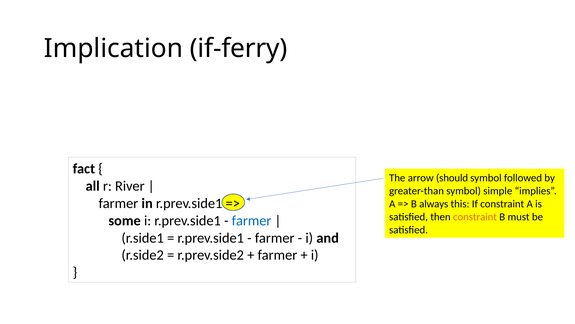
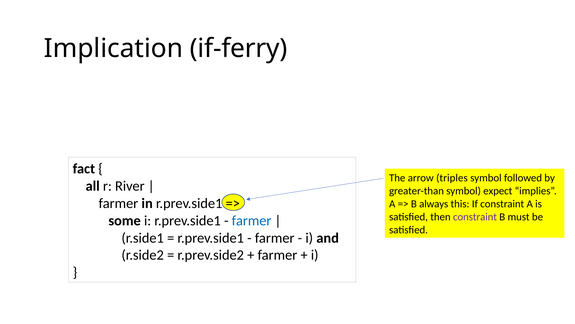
should: should -> triples
simple: simple -> expect
constraint at (475, 217) colour: orange -> purple
